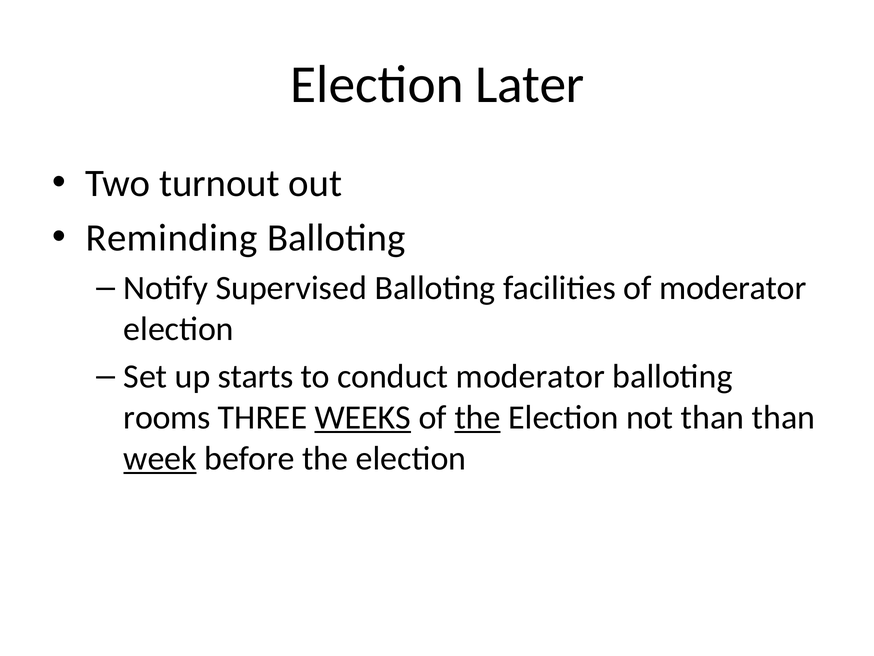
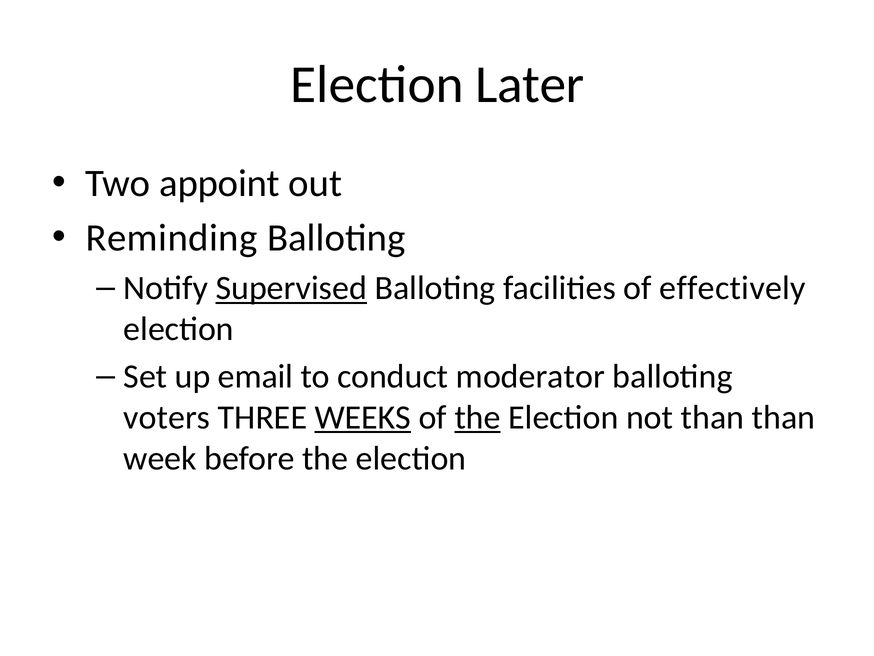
turnout: turnout -> appoint
Supervised underline: none -> present
of moderator: moderator -> effectively
starts: starts -> email
rooms: rooms -> voters
week underline: present -> none
